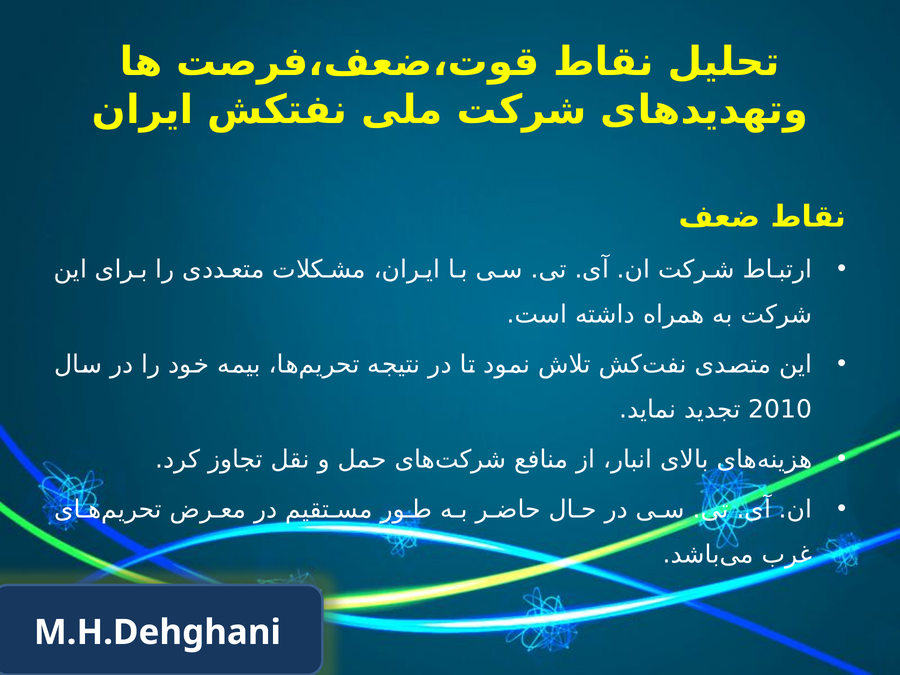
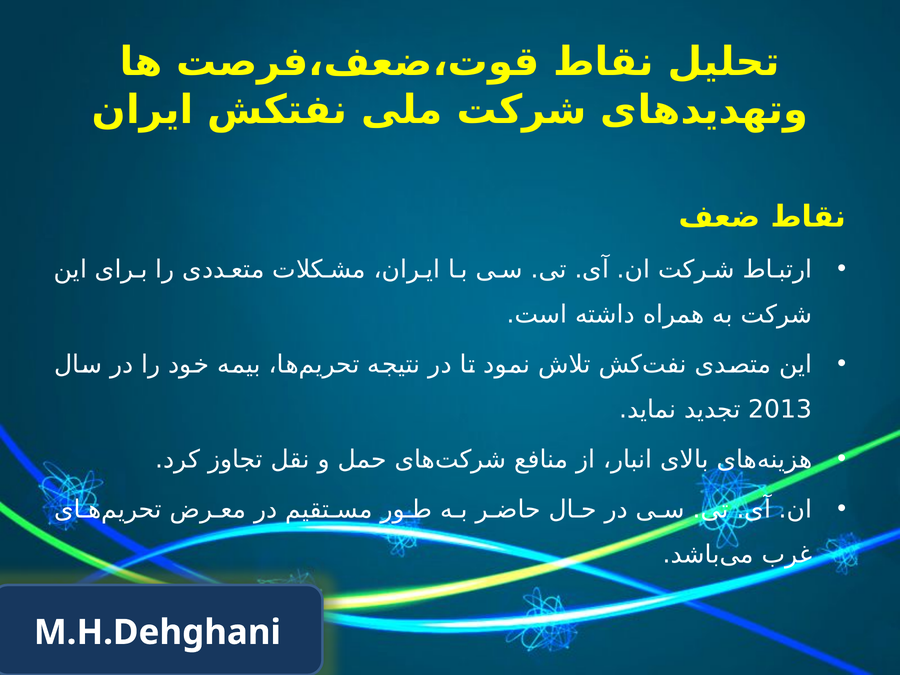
2010: 2010 -> 2013
